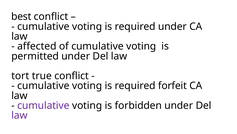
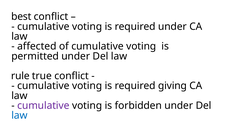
tort: tort -> rule
forfeit: forfeit -> giving
law at (19, 115) colour: purple -> blue
